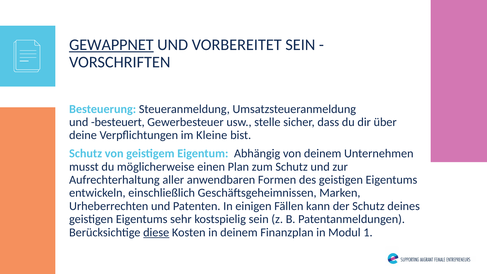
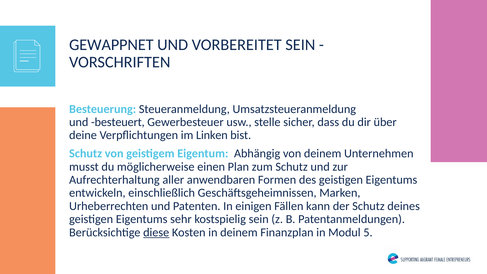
GEWAPPNET underline: present -> none
Kleine: Kleine -> Linken
1: 1 -> 5
